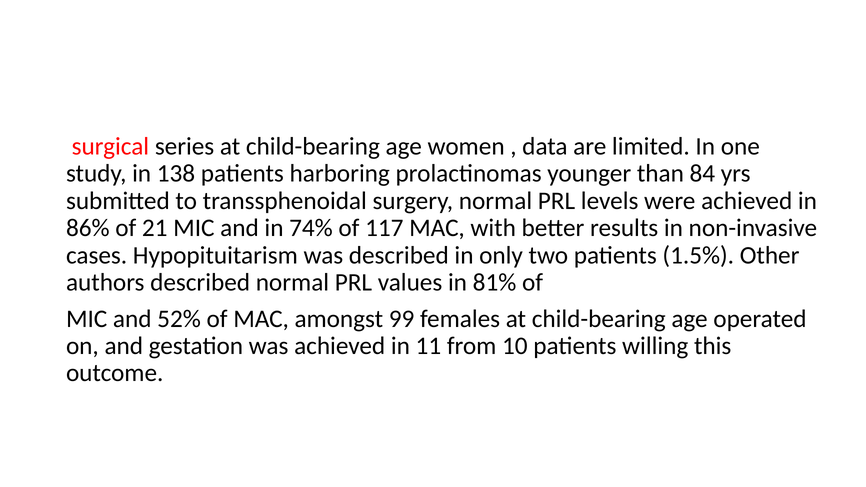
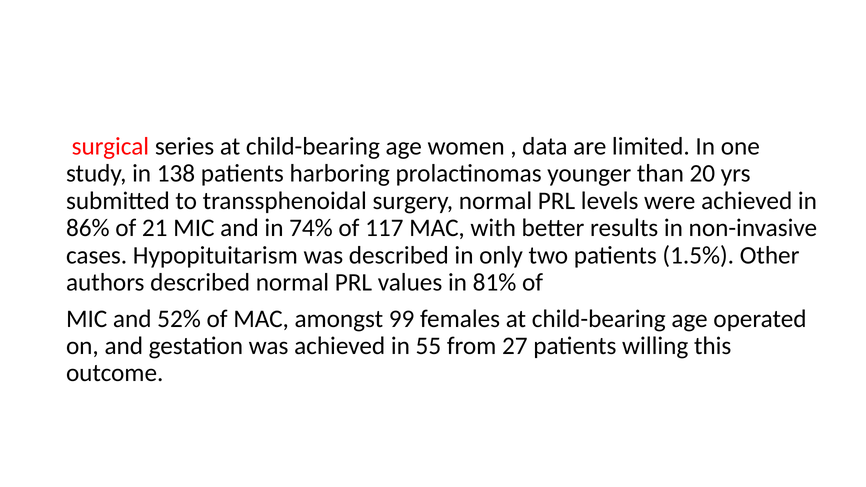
84: 84 -> 20
11: 11 -> 55
10: 10 -> 27
